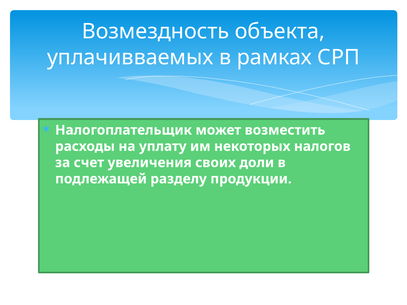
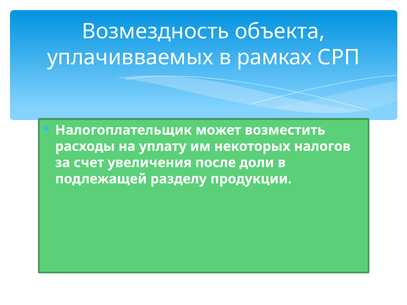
своих: своих -> после
